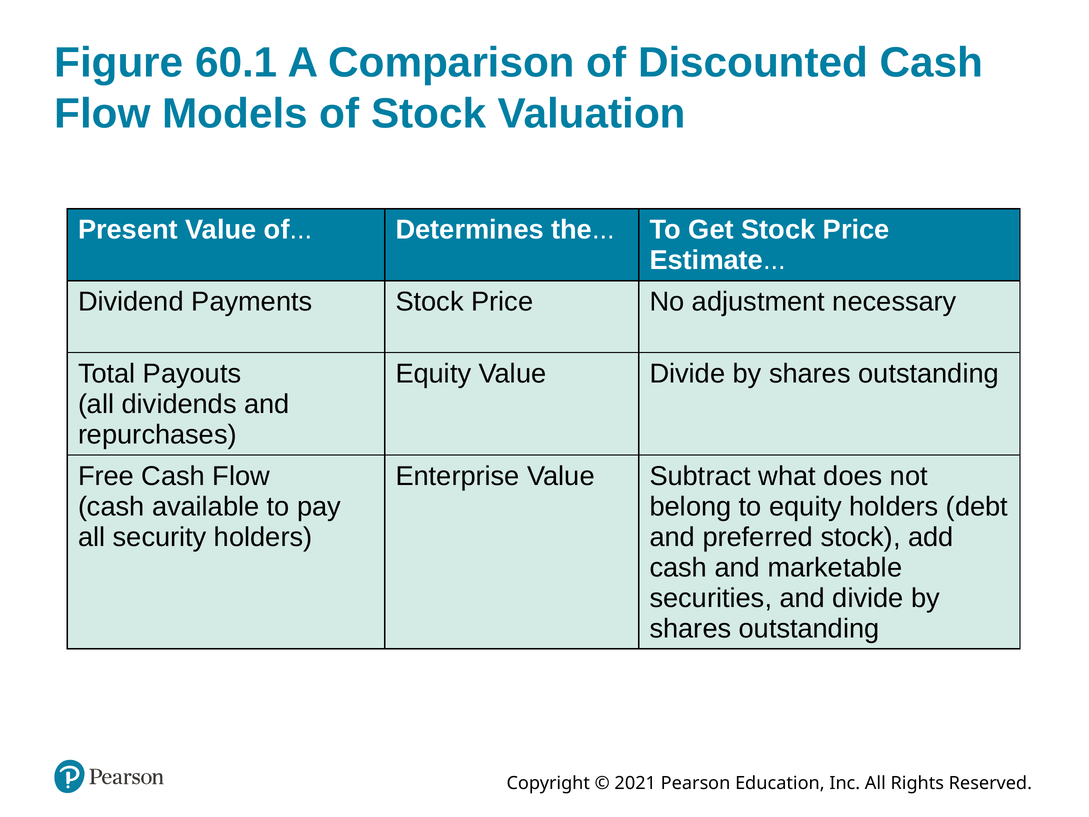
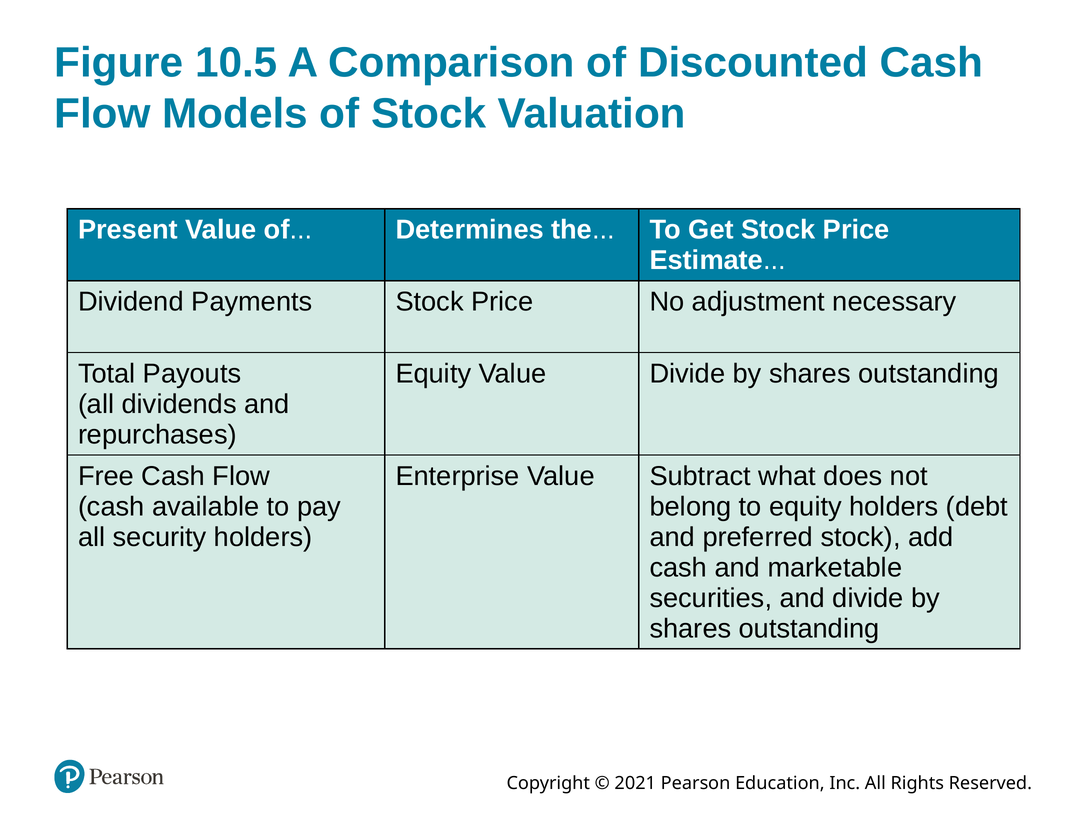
60.1: 60.1 -> 10.5
